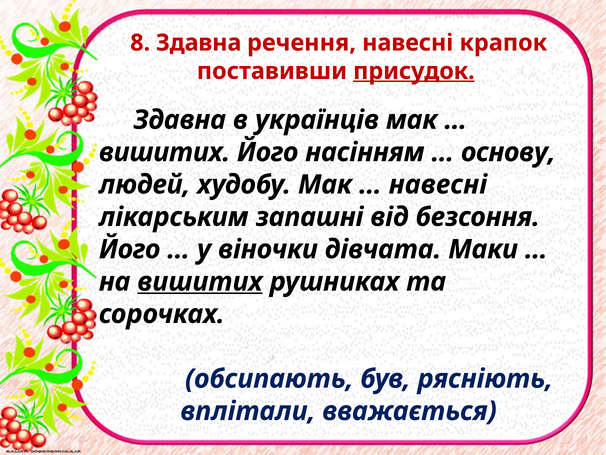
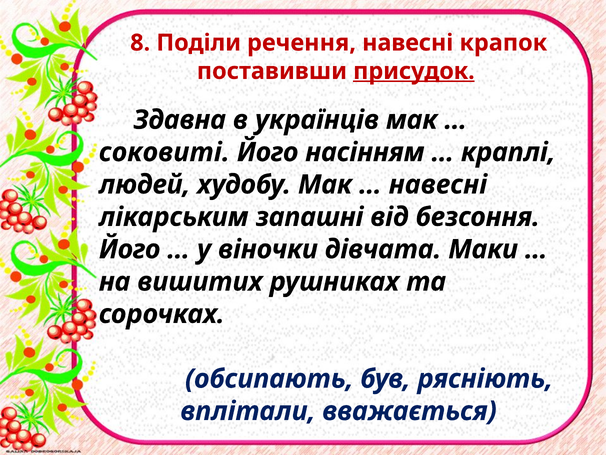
8 Здавна: Здавна -> Поділи
вишитих at (165, 152): вишитих -> соковиті
основу: основу -> краплі
вишитих at (200, 281) underline: present -> none
